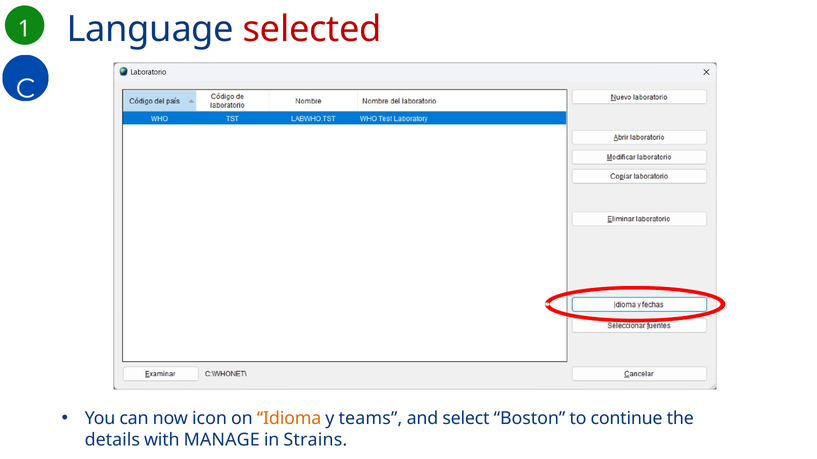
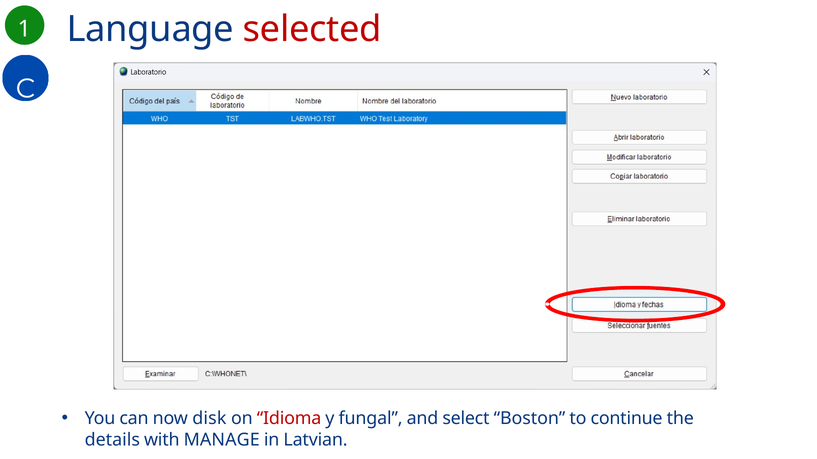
icon: icon -> disk
Idioma colour: orange -> red
teams: teams -> fungal
Strains: Strains -> Latvian
